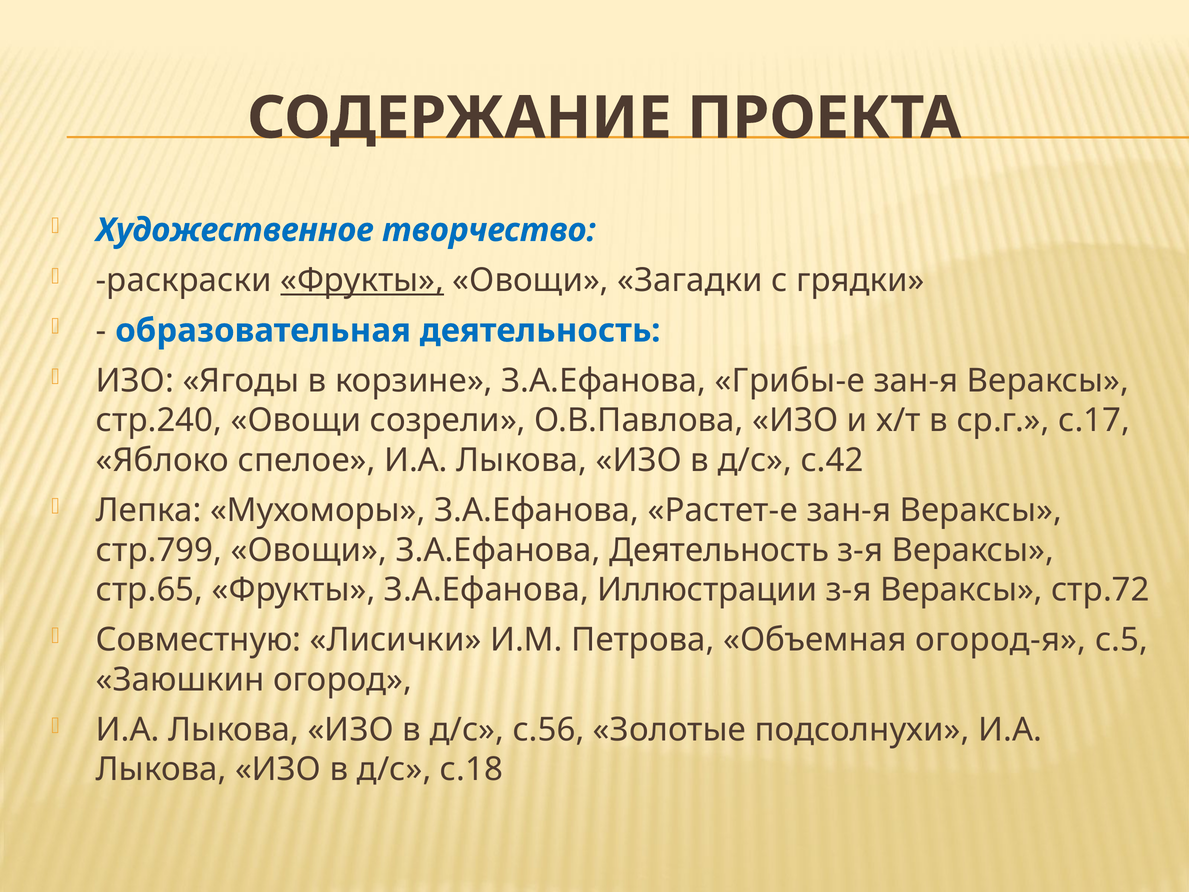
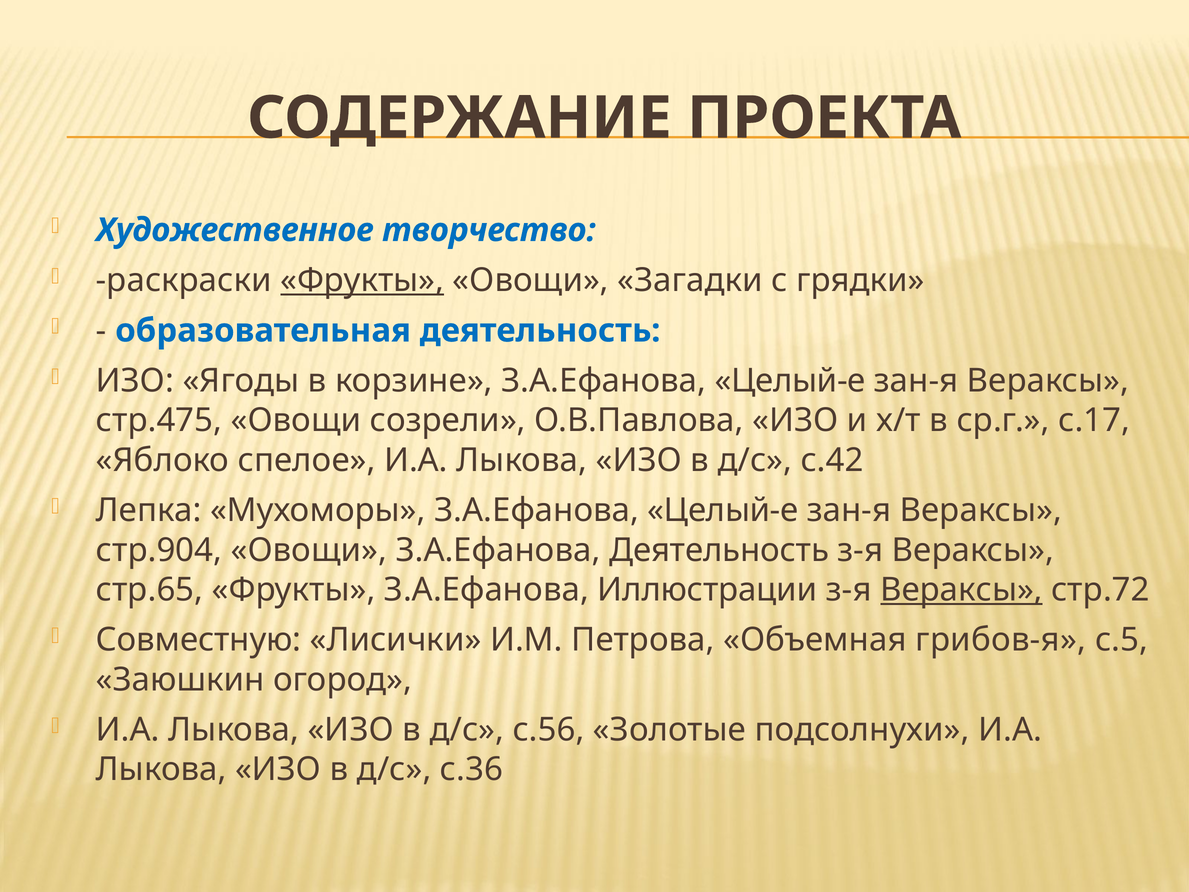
корзине З.А.Ефанова Грибы-е: Грибы-е -> Целый-е
стр.240: стр.240 -> стр.475
Мухоморы З.А.Ефанова Растет-е: Растет-е -> Целый-е
стр.799: стр.799 -> стр.904
Вераксы at (962, 590) underline: none -> present
огород-я: огород-я -> грибов-я
с.18: с.18 -> с.36
